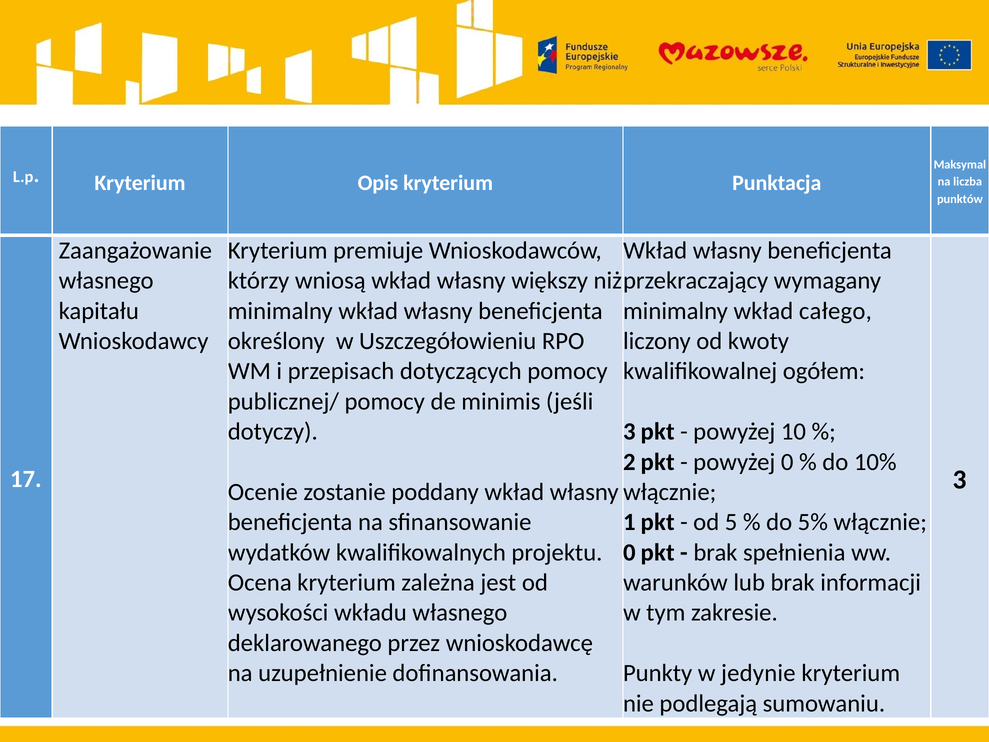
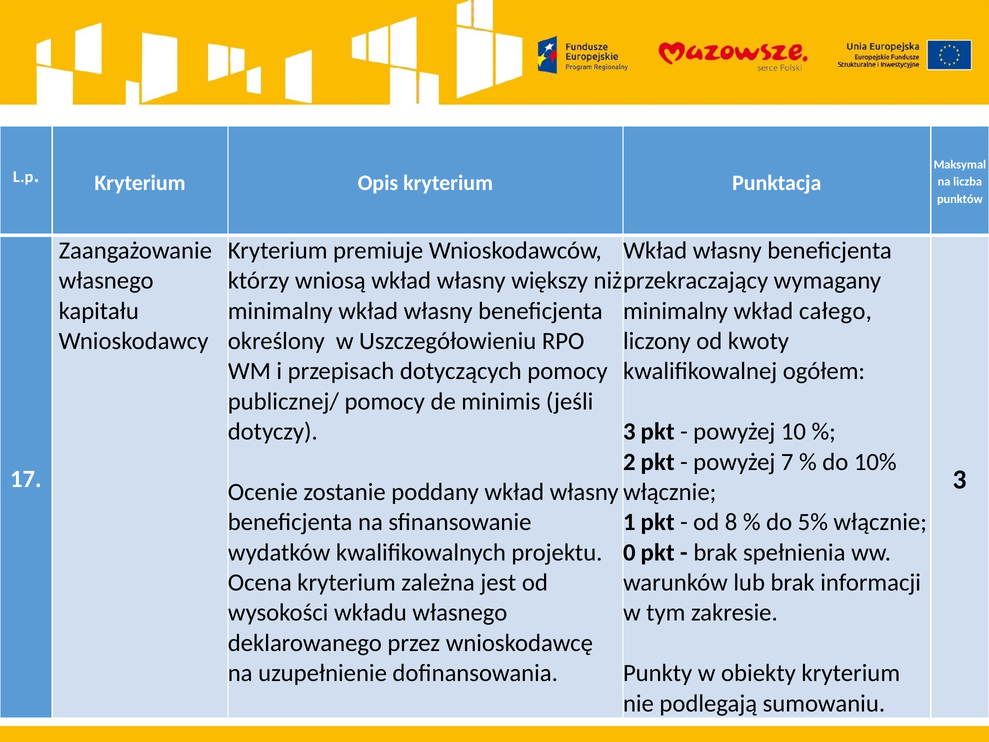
powyżej 0: 0 -> 7
5: 5 -> 8
jedynie: jedynie -> obiekty
